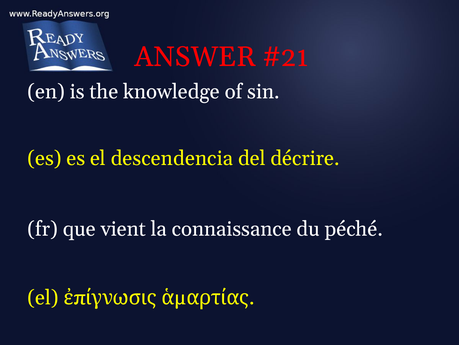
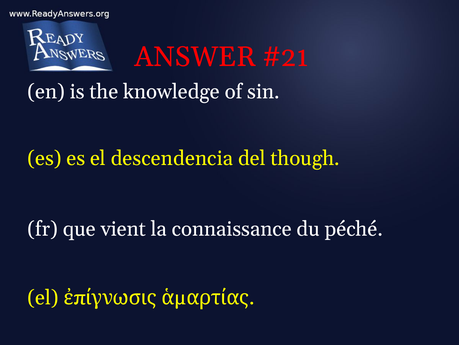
décrire: décrire -> though
